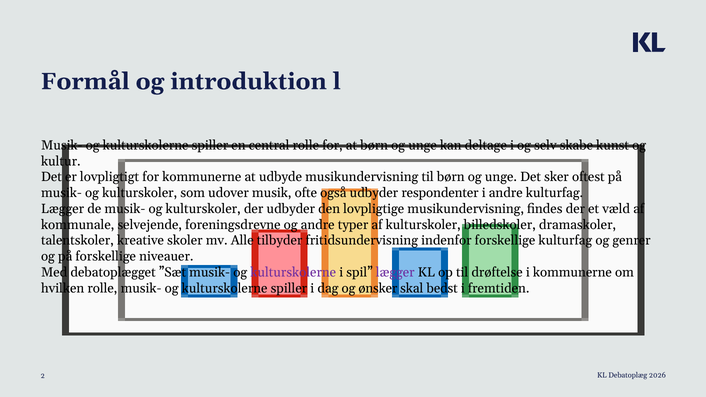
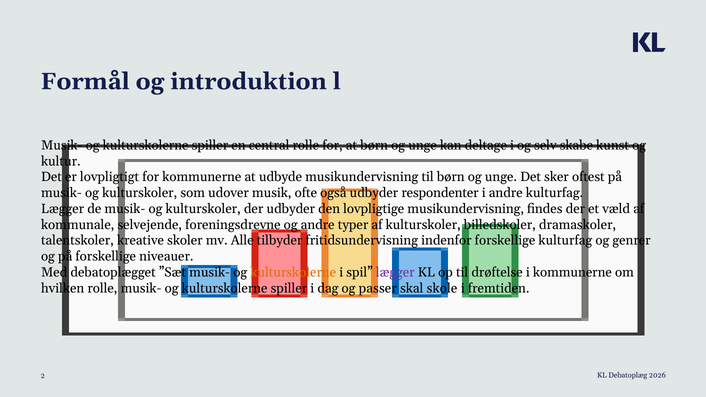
kulturskolerne at (293, 272) colour: purple -> orange
ønsker: ønsker -> passer
bedst: bedst -> skole
